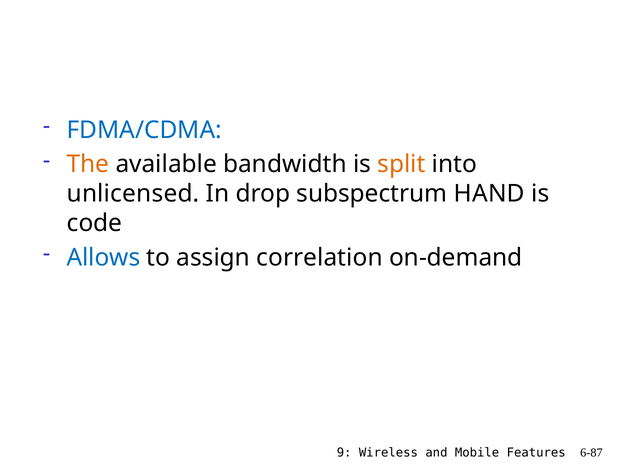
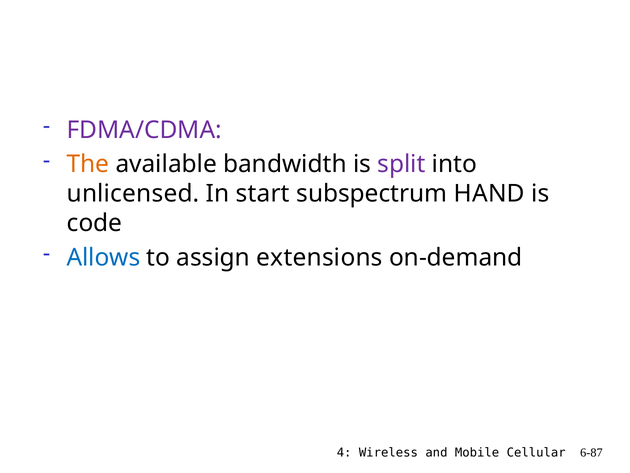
FDMA/CDMA colour: blue -> purple
split colour: orange -> purple
drop: drop -> start
correlation: correlation -> extensions
9: 9 -> 4
Features: Features -> Cellular
